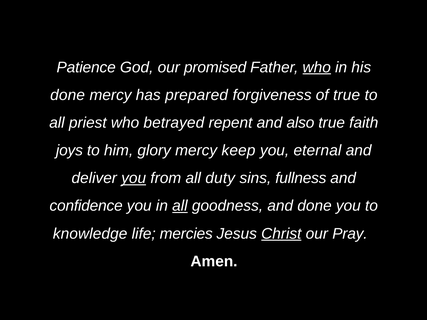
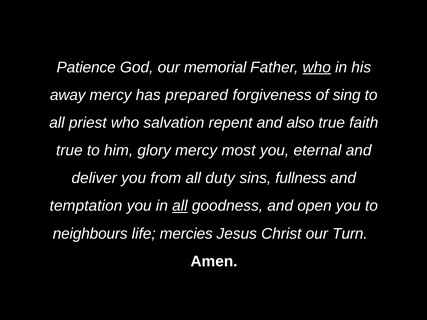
promised: promised -> memorial
done at (68, 95): done -> away
of true: true -> sing
betrayed: betrayed -> salvation
joys at (69, 151): joys -> true
keep: keep -> most
you at (134, 178) underline: present -> none
confidence: confidence -> temptation
and done: done -> open
knowledge: knowledge -> neighbours
Christ underline: present -> none
Pray: Pray -> Turn
